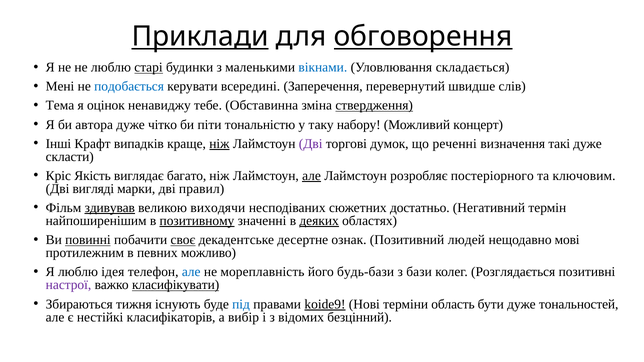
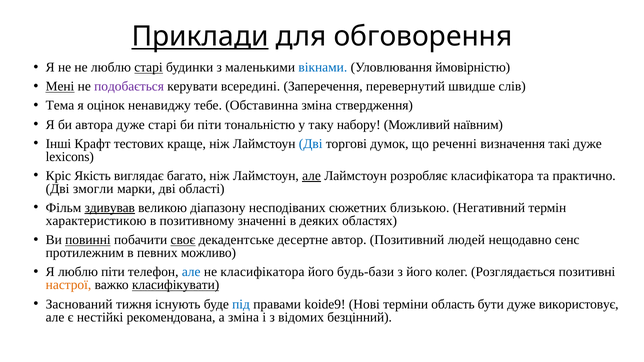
обговорення underline: present -> none
складається: складається -> ймовірністю
Мені underline: none -> present
подобається colour: blue -> purple
ствердження underline: present -> none
дуже чітко: чітко -> старі
концерт: концерт -> наївним
випадків: випадків -> тестових
ніж at (219, 144) underline: present -> none
Дві at (311, 144) colour: purple -> blue
скласти: скласти -> lexicons
розробляє постеріорного: постеріорного -> класифікатора
ключовим: ключовим -> практично
вигляді: вигляді -> змогли
правил: правил -> області
виходячи: виходячи -> діапазону
достатньо: достатньо -> близькою
найпоширенішим: найпоширенішим -> характеристикою
позитивному underline: present -> none
деяких underline: present -> none
ознак: ознак -> автор
мові: мові -> сенс
люблю ідея: ідея -> піти
не мореплавність: мореплавність -> класифікатора
з бази: бази -> його
настрої colour: purple -> orange
Збираються: Збираються -> Заснований
koide9 underline: present -> none
тональностей: тональностей -> використовує
класифікаторів: класифікаторів -> рекомендована
а вибір: вибір -> зміна
